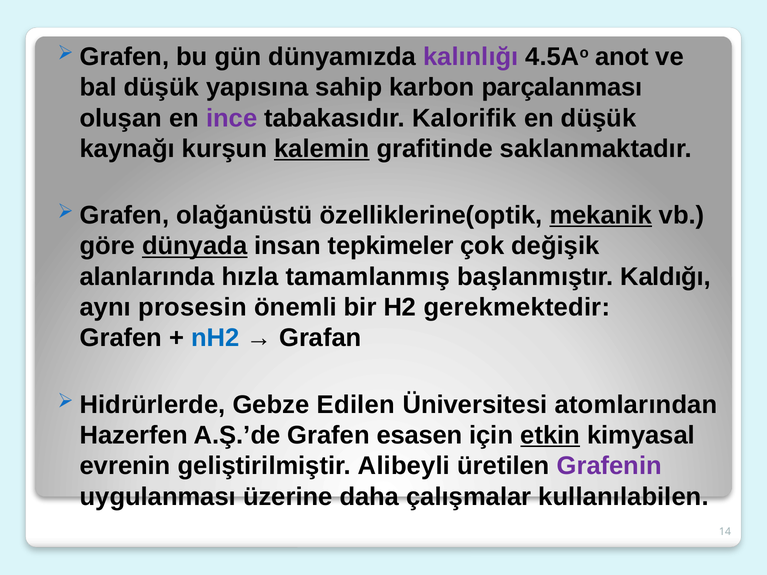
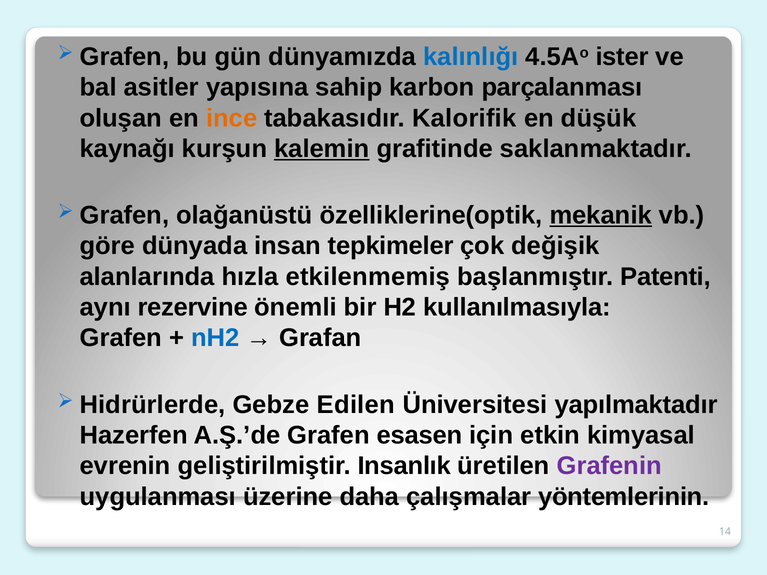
kalınlığı colour: purple -> blue
anot: anot -> ister
bal düşük: düşük -> asitler
ince colour: purple -> orange
dünyada underline: present -> none
tamamlanmış: tamamlanmış -> etkilenmemiş
Kaldığı: Kaldığı -> Patenti
prosesin: prosesin -> rezervine
gerekmektedir: gerekmektedir -> kullanılmasıyla
atomlarından: atomlarından -> yapılmaktadır
etkin underline: present -> none
Alibeyli: Alibeyli -> Insanlık
kullanılabilen: kullanılabilen -> yöntemlerinin
